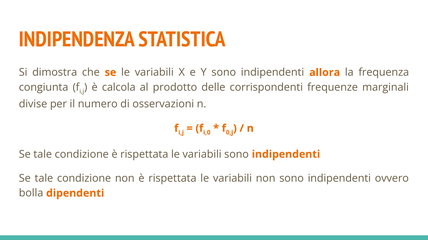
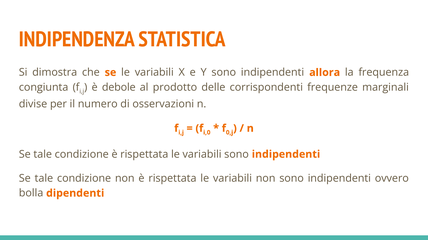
calcola: calcola -> debole
